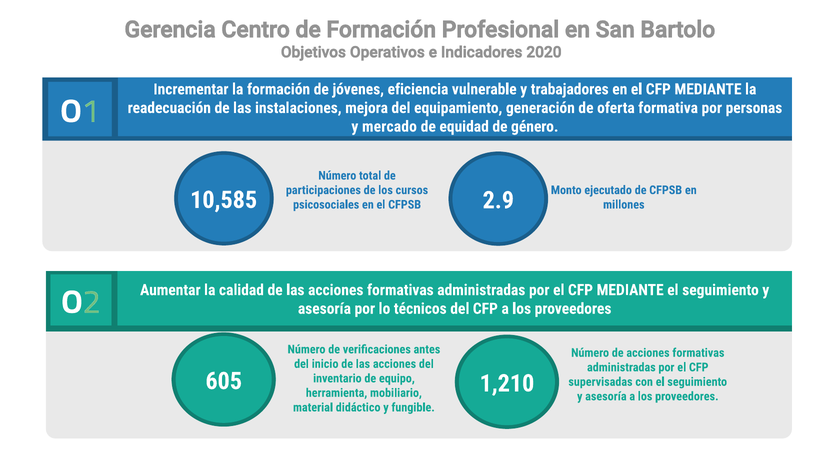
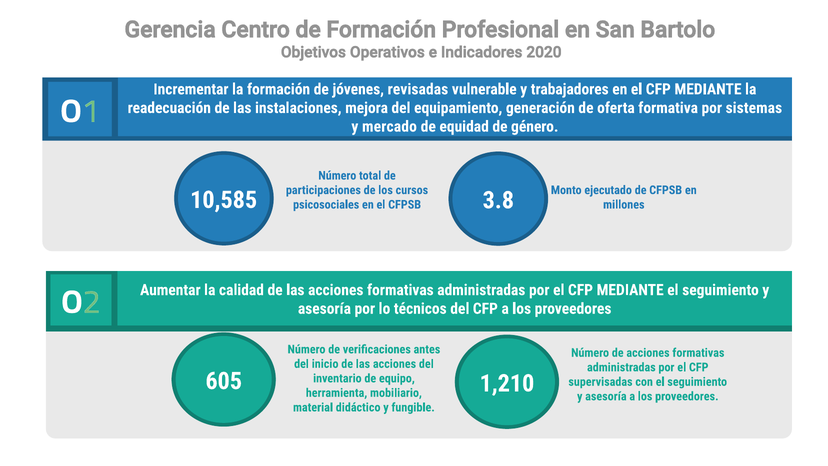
eficiencia: eficiencia -> revisadas
personas: personas -> sistemas
2.9: 2.9 -> 3.8
